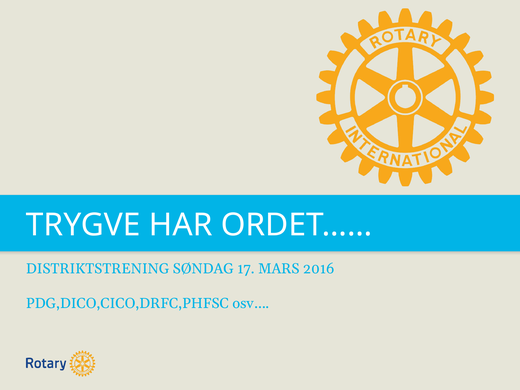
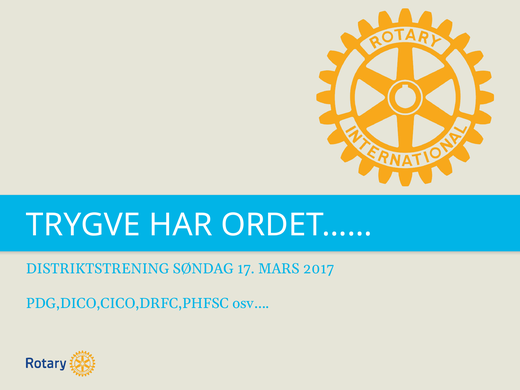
2016: 2016 -> 2017
